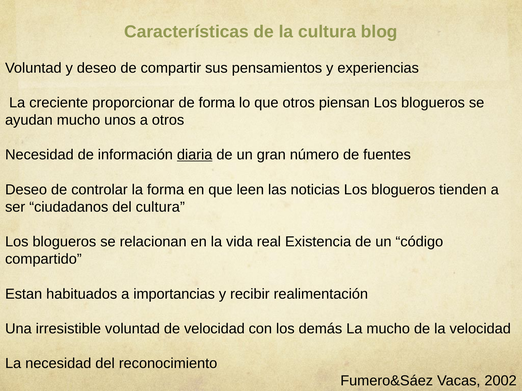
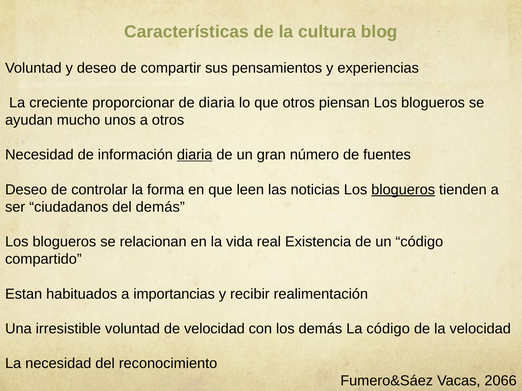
de forma: forma -> diaria
blogueros at (403, 190) underline: none -> present
del cultura: cultura -> demás
La mucho: mucho -> código
2002: 2002 -> 2066
